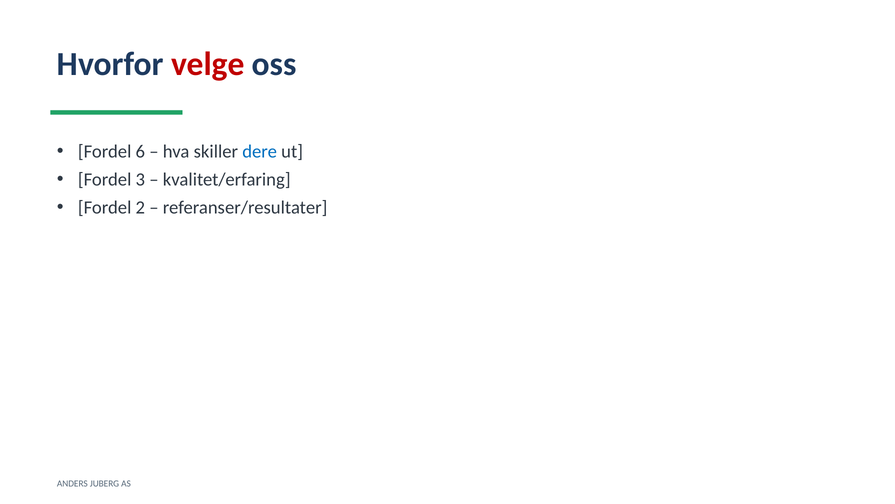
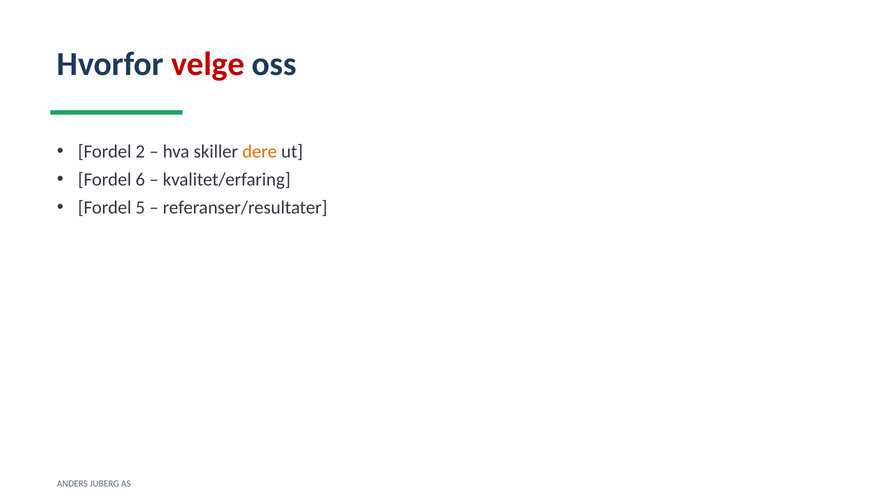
6: 6 -> 2
dere colour: blue -> orange
3: 3 -> 6
2: 2 -> 5
